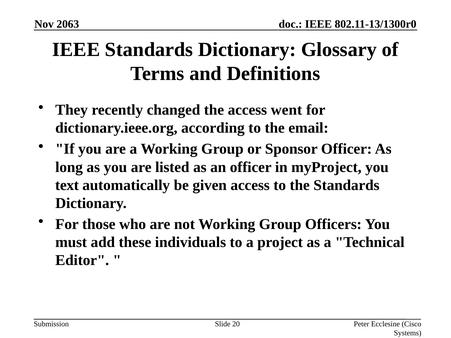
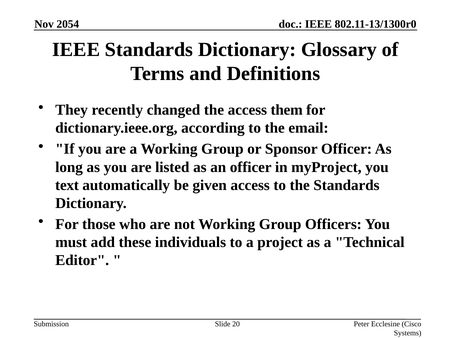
2063: 2063 -> 2054
went: went -> them
